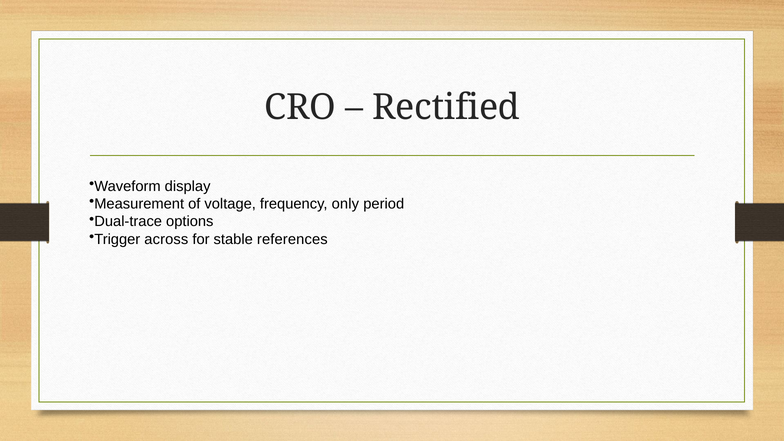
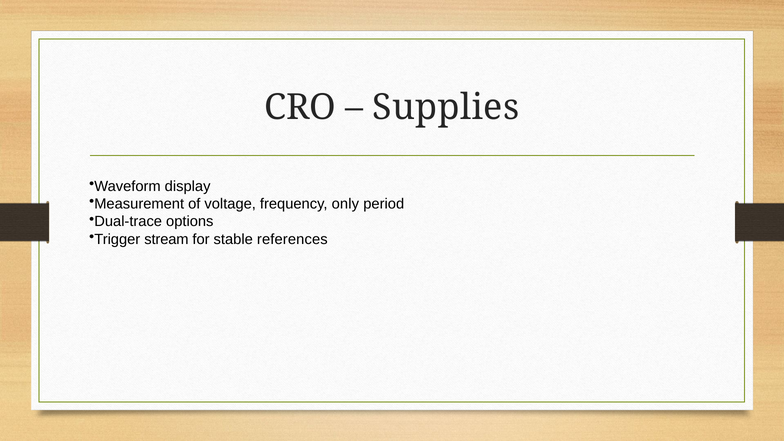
Rectified: Rectified -> Supplies
across: across -> stream
